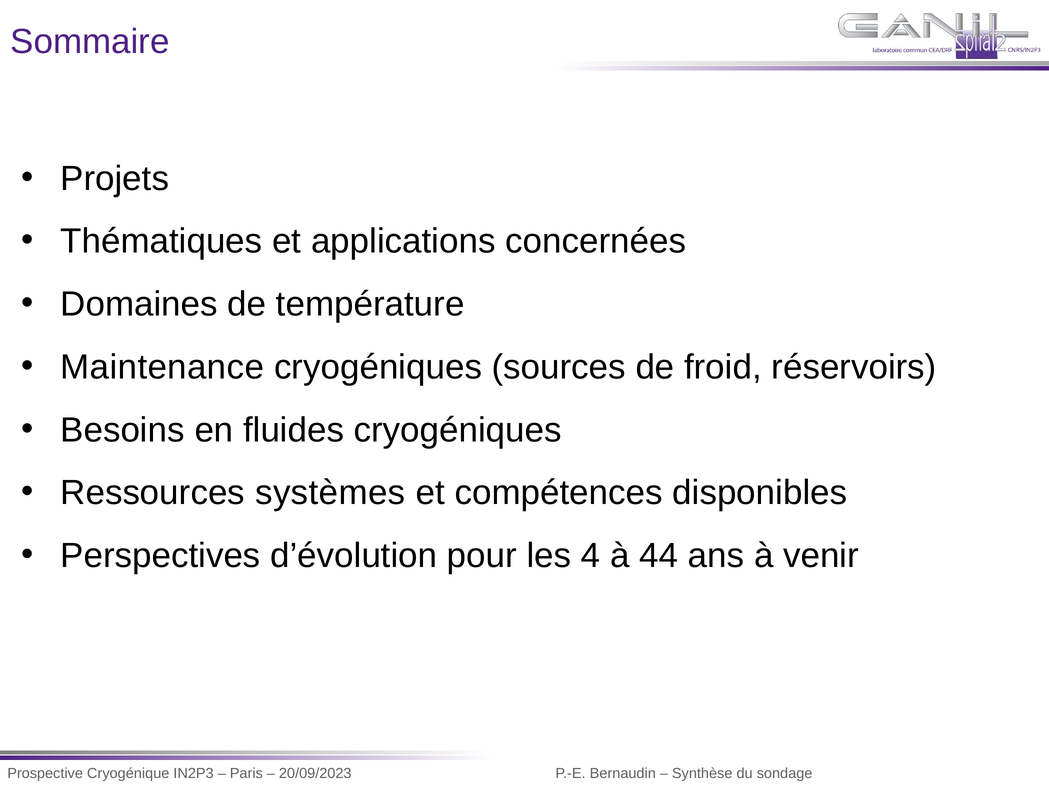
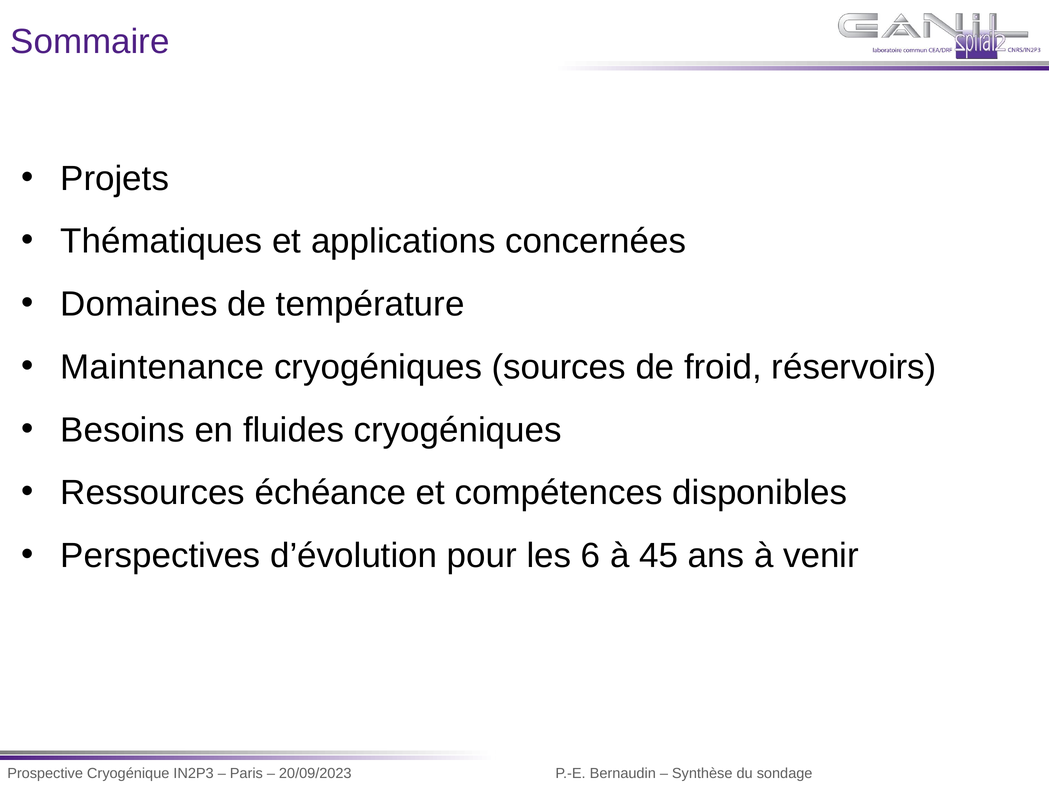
systèmes: systèmes -> échéance
4: 4 -> 6
44: 44 -> 45
